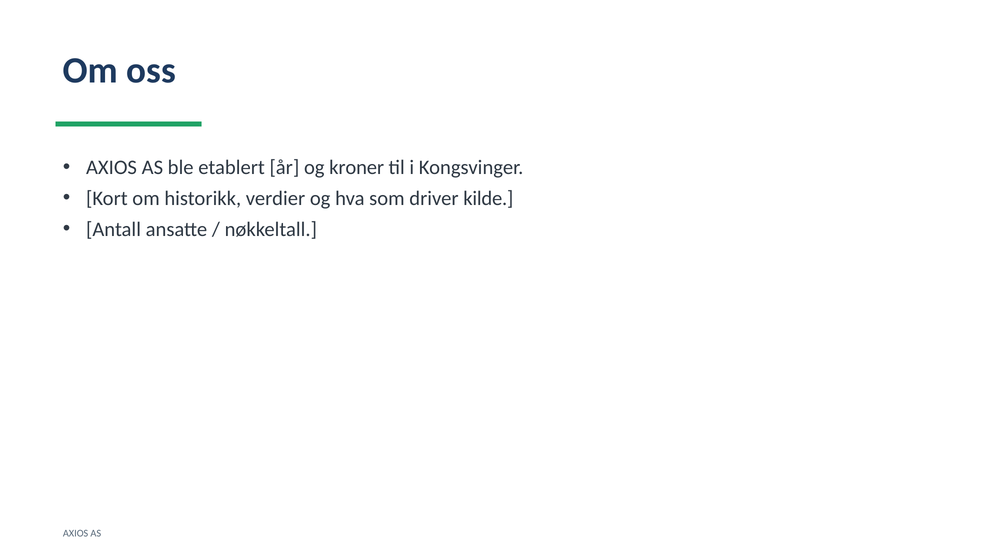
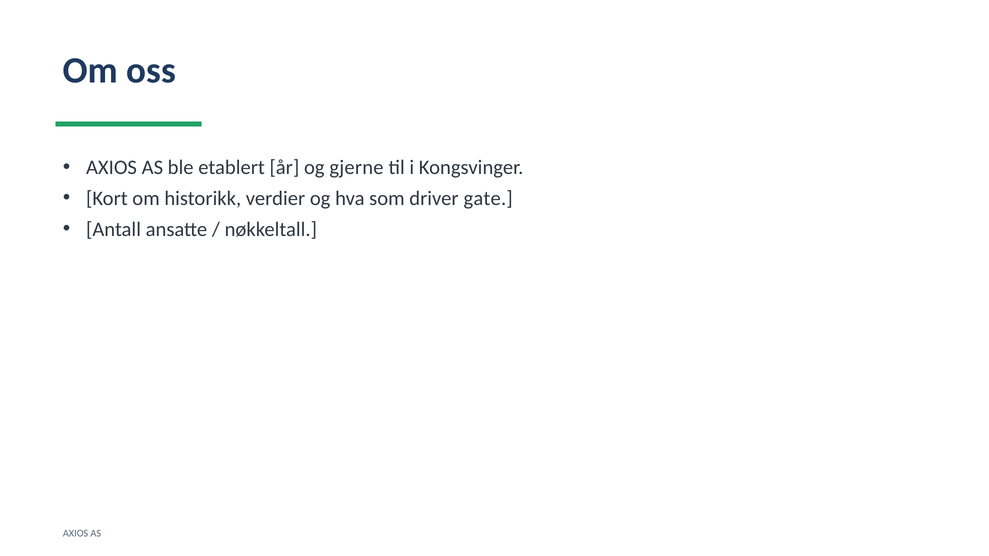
kroner: kroner -> gjerne
kilde: kilde -> gate
